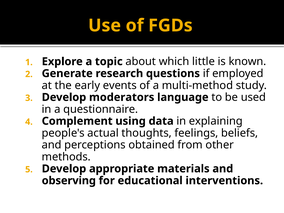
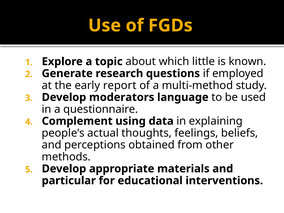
events: events -> report
observing: observing -> particular
